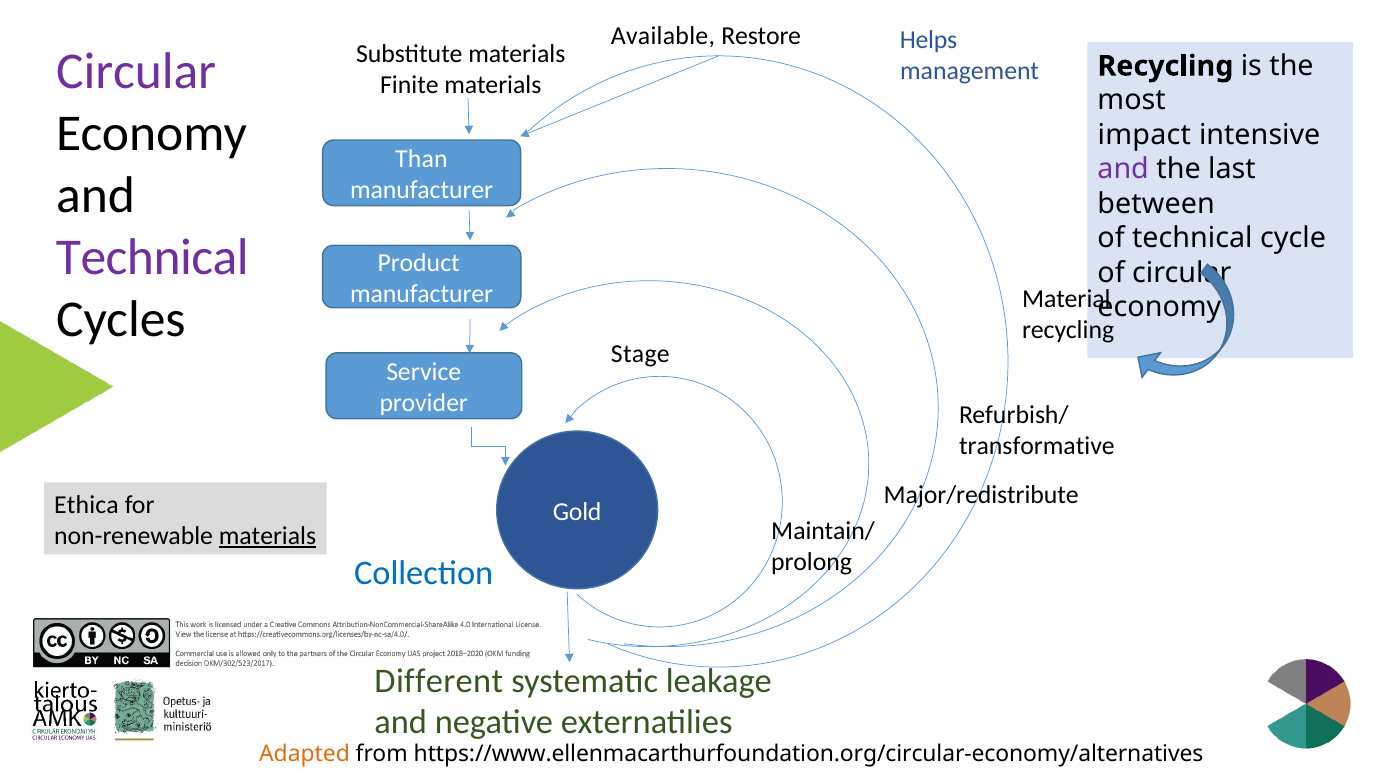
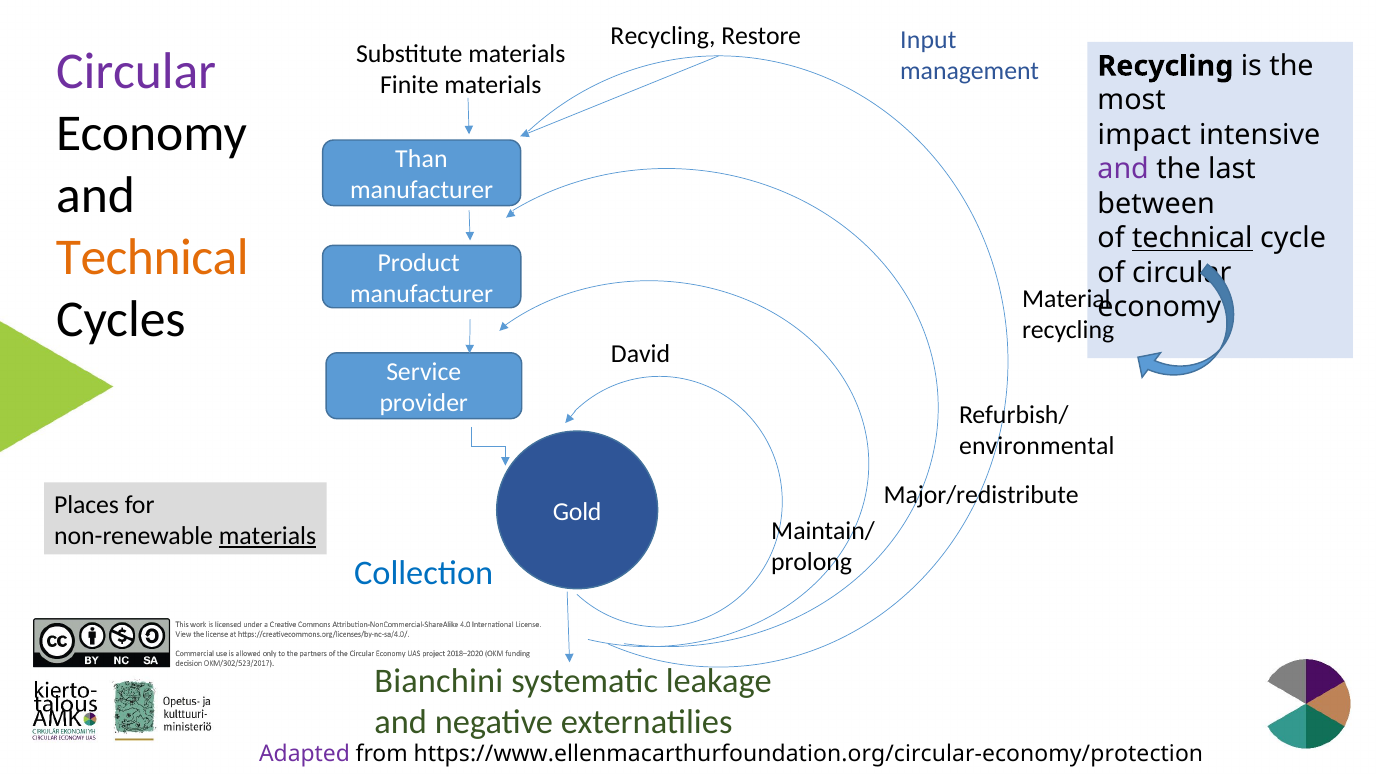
Available at (663, 36): Available -> Recycling
Helps: Helps -> Input
technical at (1192, 238) underline: none -> present
Technical at (152, 257) colour: purple -> orange
Stage: Stage -> David
transformative: transformative -> environmental
Ethica: Ethica -> Places
Different: Different -> Bianchini
Adapted colour: orange -> purple
https://www.ellenmacarthurfoundation.org/circular-economy/alternatives: https://www.ellenmacarthurfoundation.org/circular-economy/alternatives -> https://www.ellenmacarthurfoundation.org/circular-economy/protection
